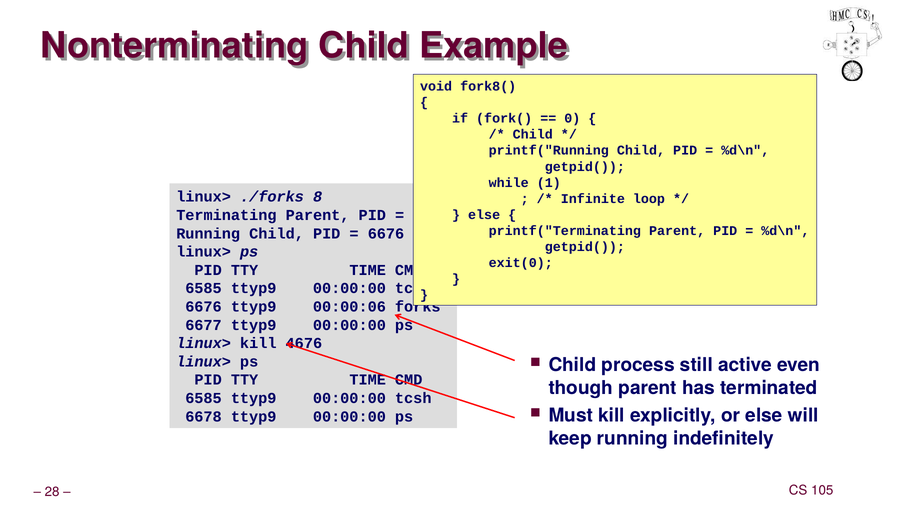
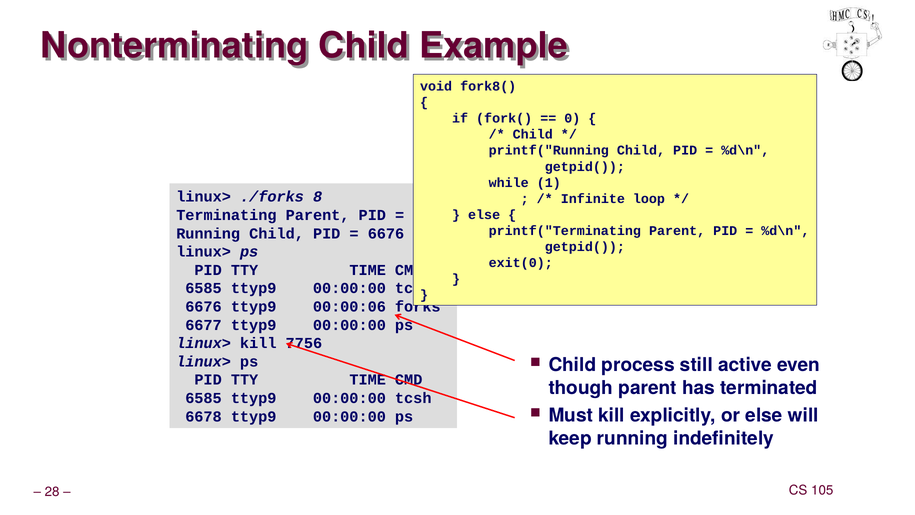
4676: 4676 -> 7756
